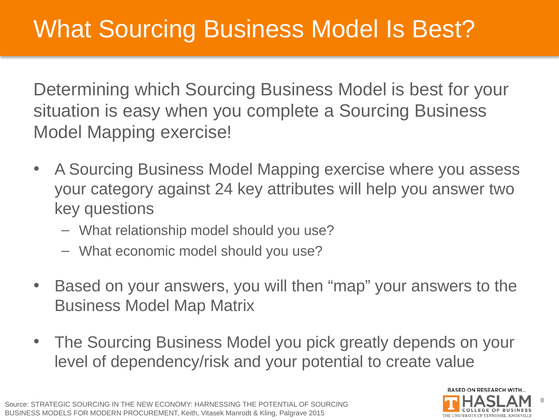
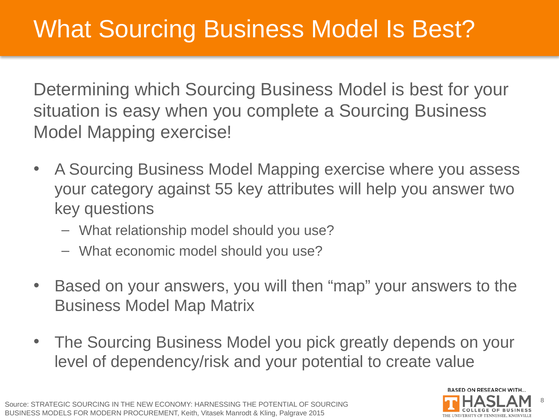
24: 24 -> 55
